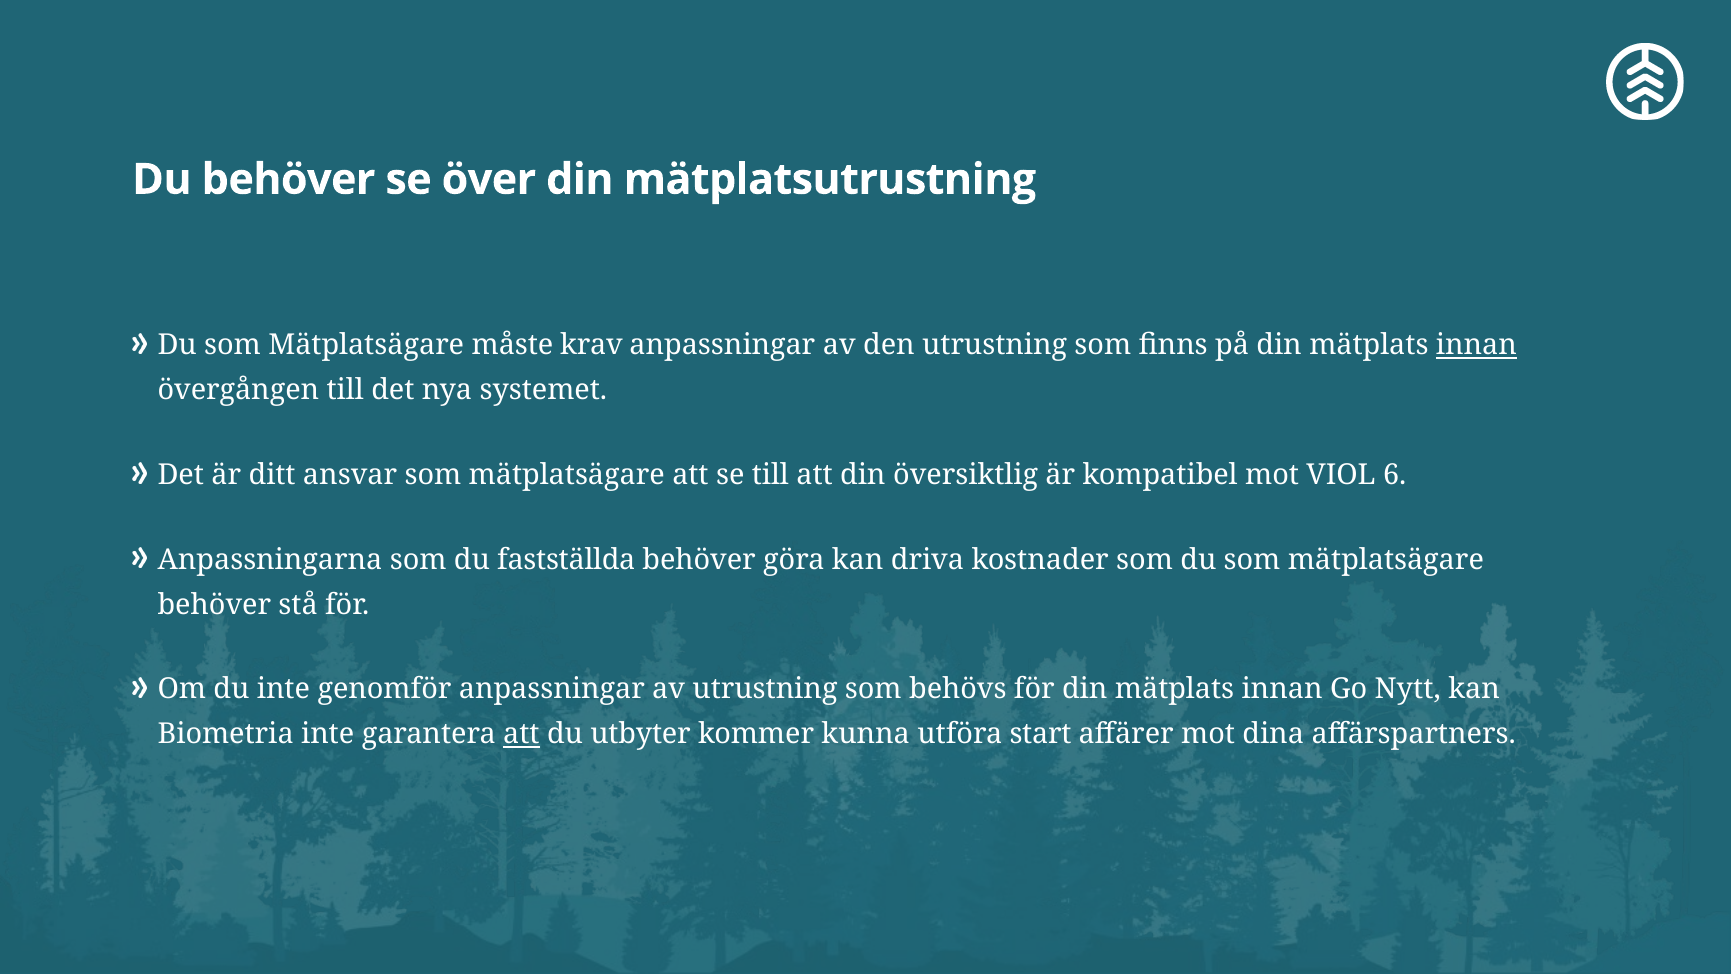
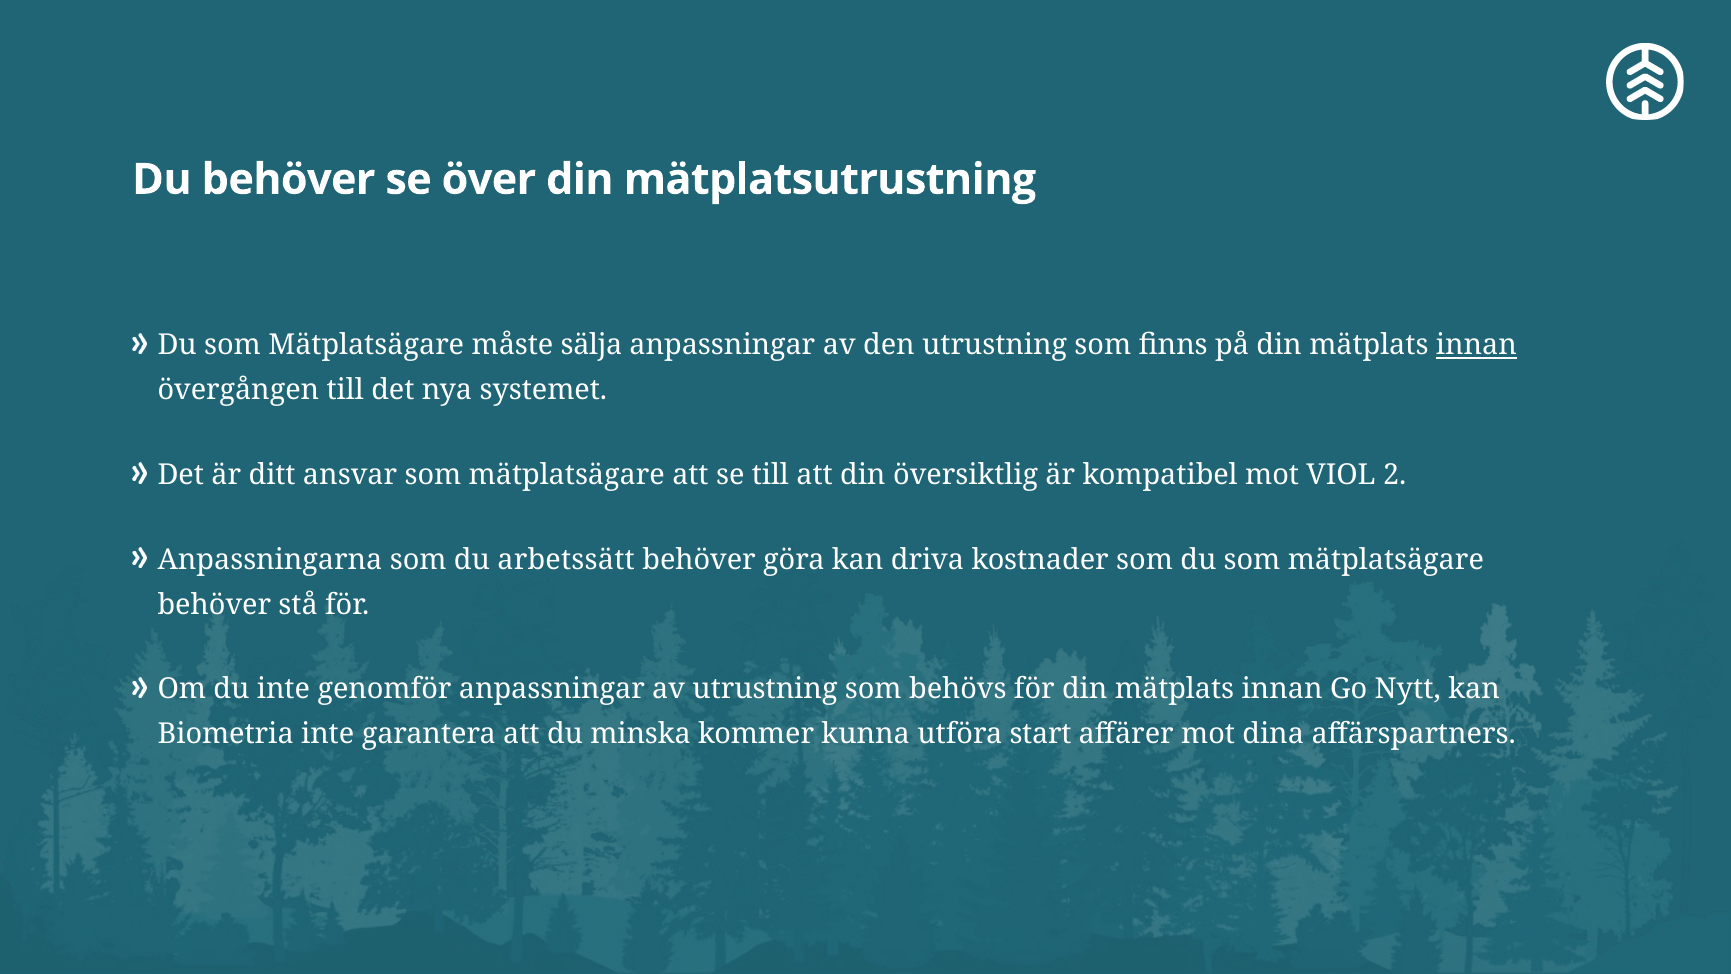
krav: krav -> sälja
6: 6 -> 2
fastställda: fastställda -> arbetssätt
att at (521, 734) underline: present -> none
utbyter: utbyter -> minska
